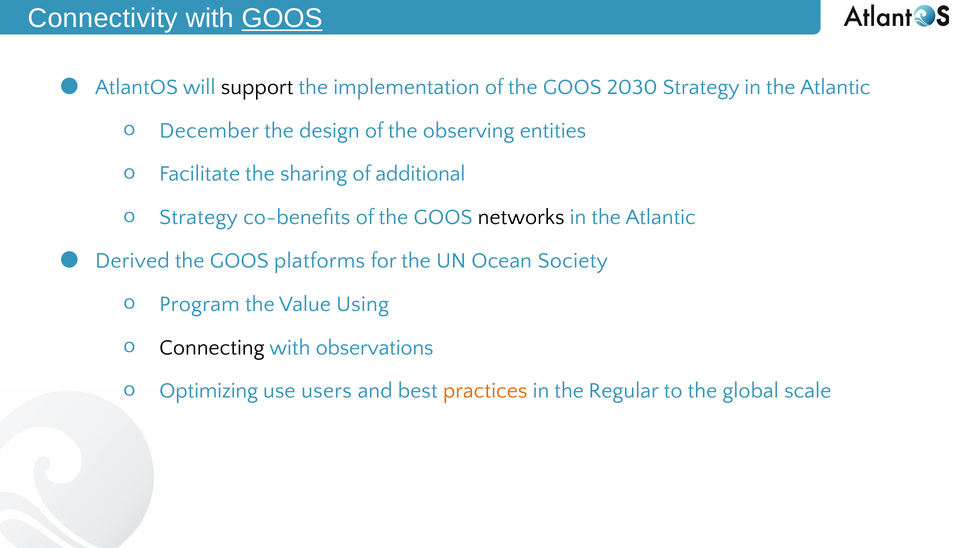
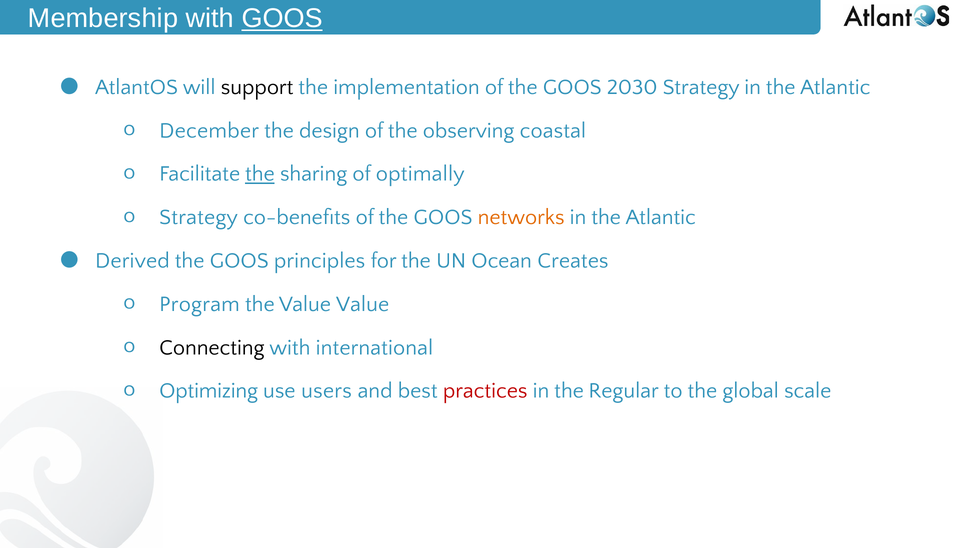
Connectivity: Connectivity -> Membership
entities: entities -> coastal
the at (260, 174) underline: none -> present
additional: additional -> optimally
networks colour: black -> orange
platforms: platforms -> principles
Society: Society -> Creates
Value Using: Using -> Value
observations: observations -> international
practices colour: orange -> red
